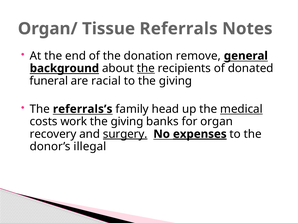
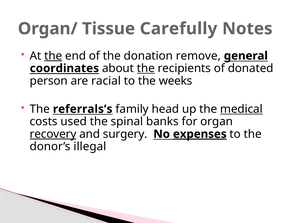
Referrals: Referrals -> Carefully
the at (53, 56) underline: none -> present
background: background -> coordinates
funeral: funeral -> person
to the giving: giving -> weeks
work: work -> used
giving at (127, 122): giving -> spinal
recovery underline: none -> present
surgery underline: present -> none
